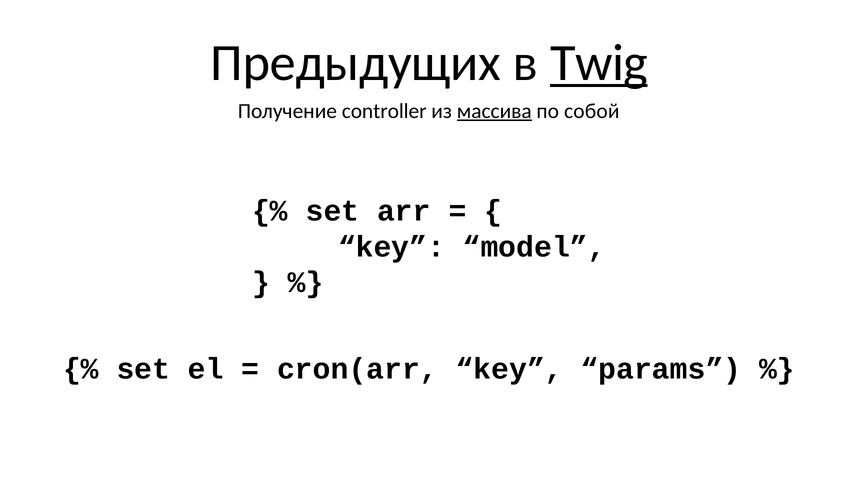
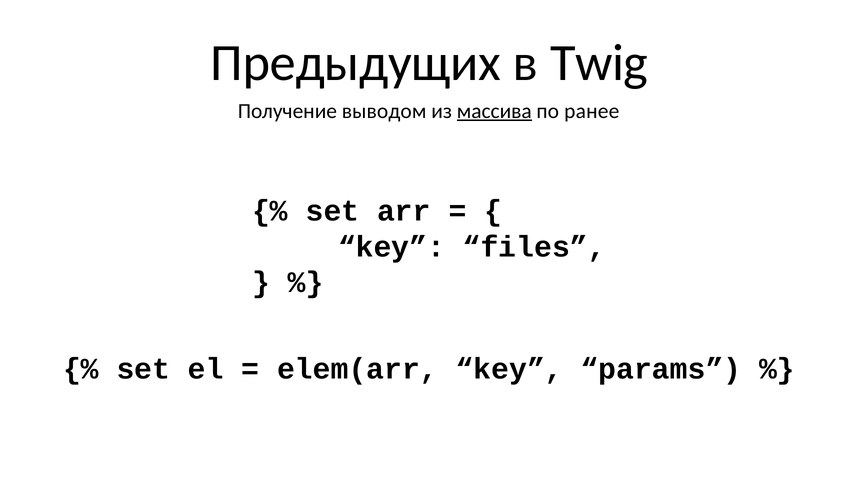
Twig underline: present -> none
controller: controller -> выводом
собой: собой -> ранее
model: model -> files
cron(arr: cron(arr -> elem(arr
